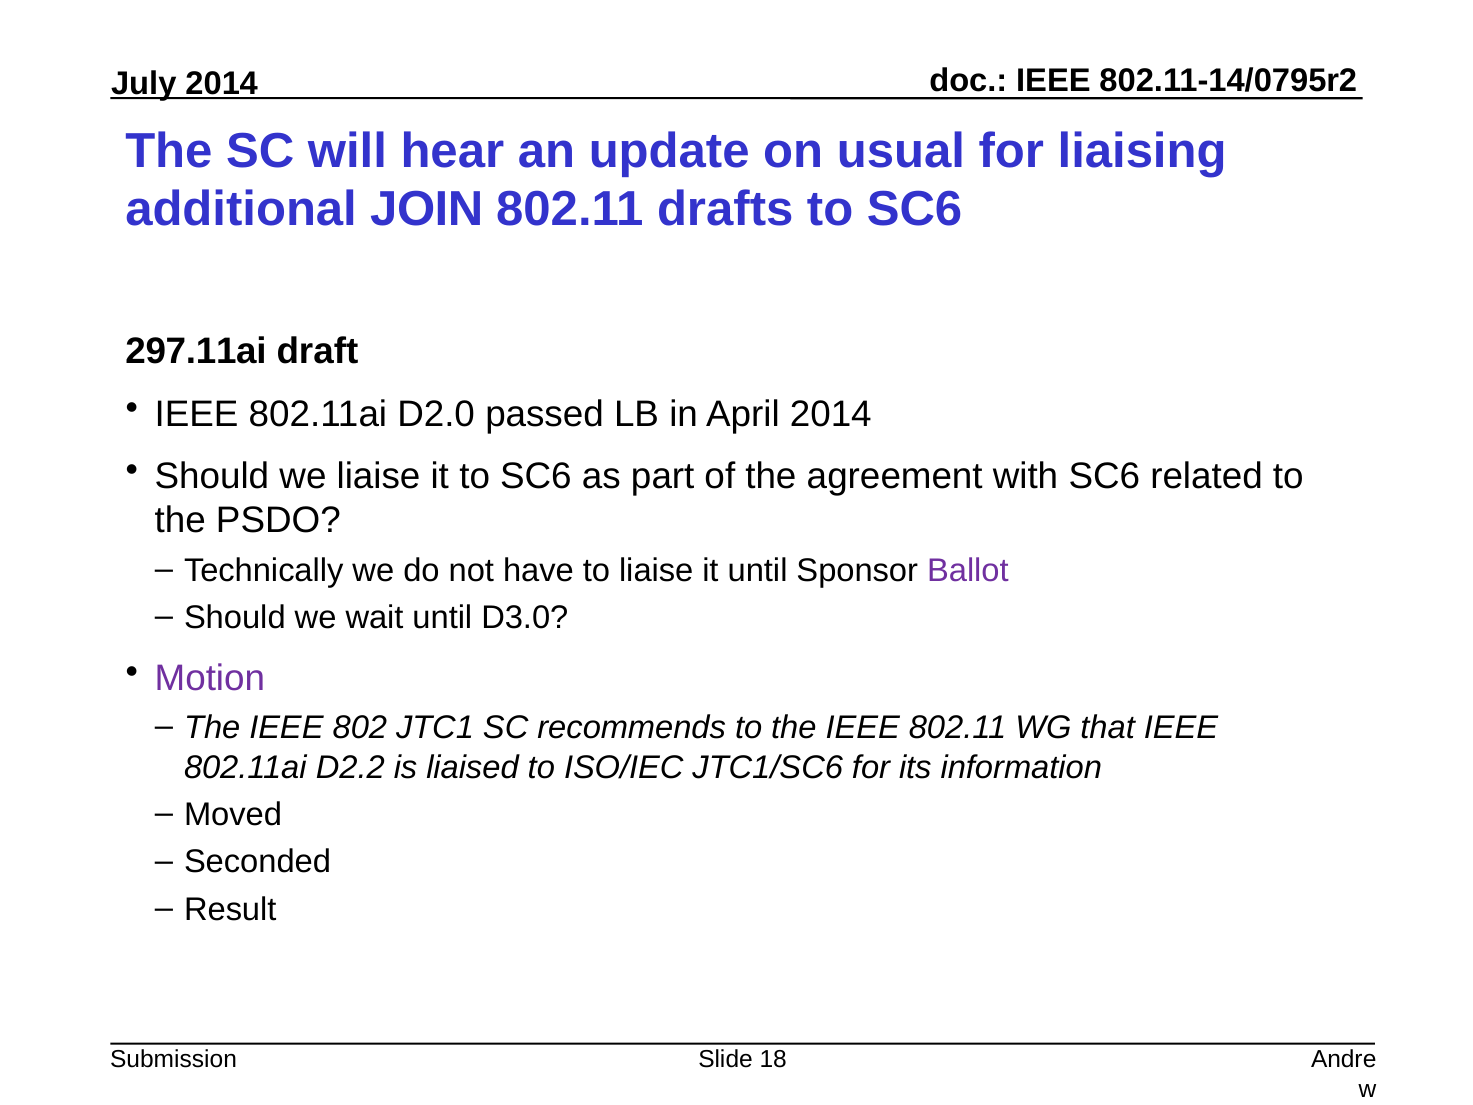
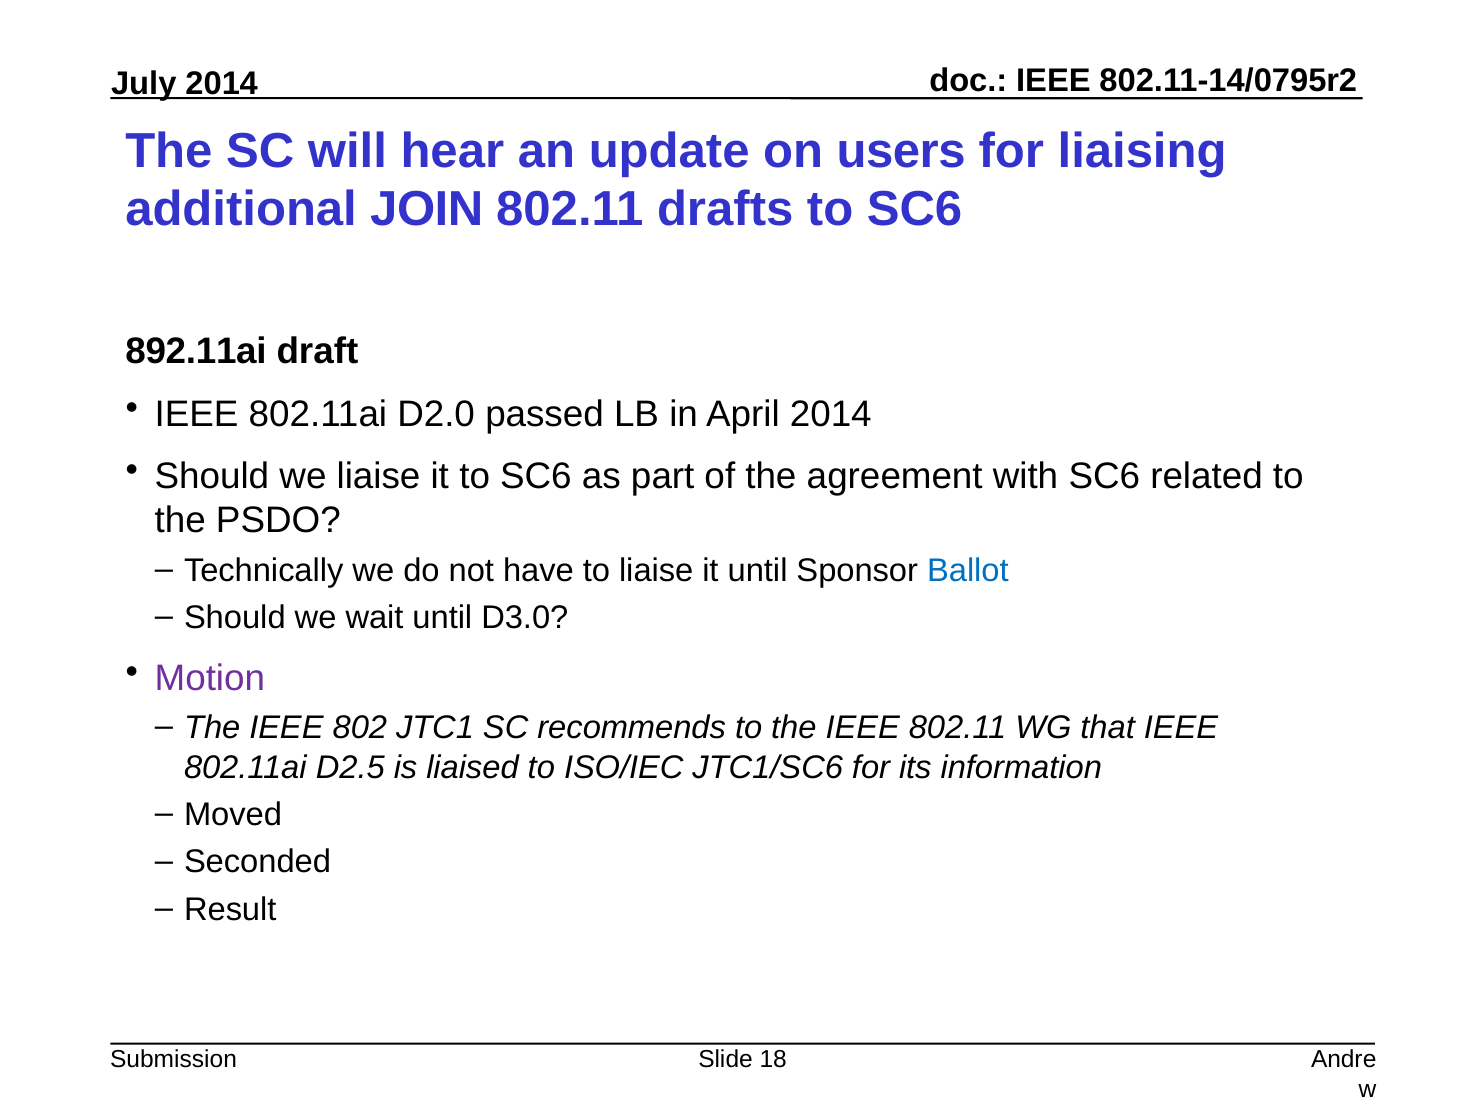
usual: usual -> users
297.11ai: 297.11ai -> 892.11ai
Ballot colour: purple -> blue
D2.2: D2.2 -> D2.5
